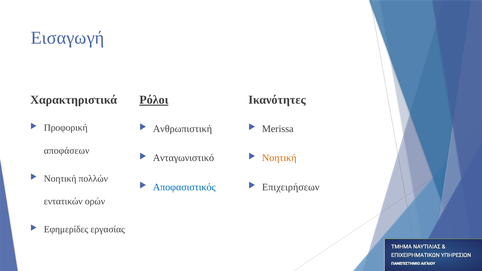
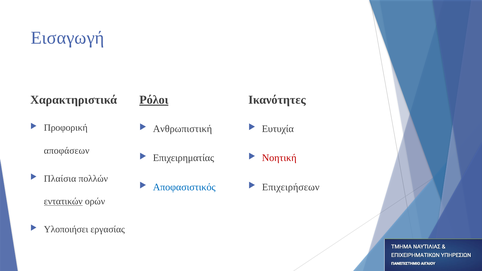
Merissa: Merissa -> Ευτυχία
Ανταγωνιστικό: Ανταγωνιστικό -> Επιχειρηματίας
Νοητική at (279, 158) colour: orange -> red
Νοητική at (60, 179): Νοητική -> Πλαίσια
εντατικών underline: none -> present
Εφημερίδες: Εφημερίδες -> Υλοποιήσει
